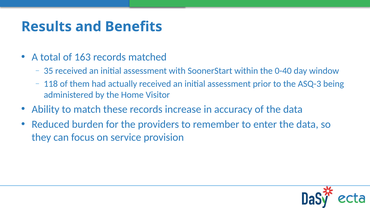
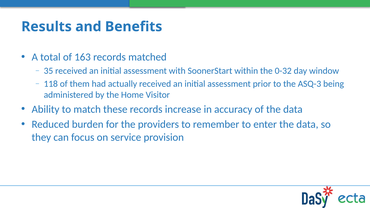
0-40: 0-40 -> 0-32
